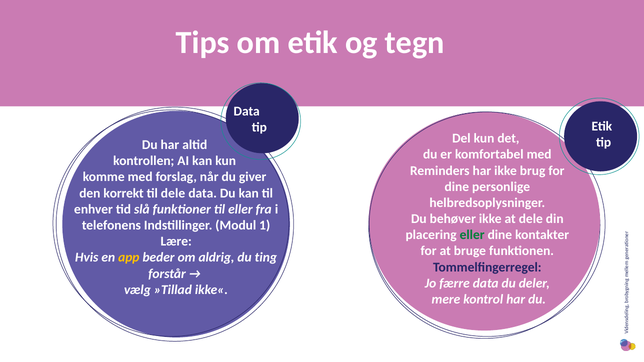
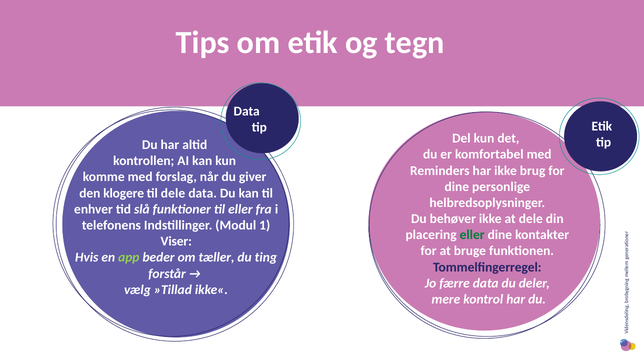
korrekt: korrekt -> klogere
Lære: Lære -> Viser
app colour: yellow -> light green
aldrig: aldrig -> tæller
